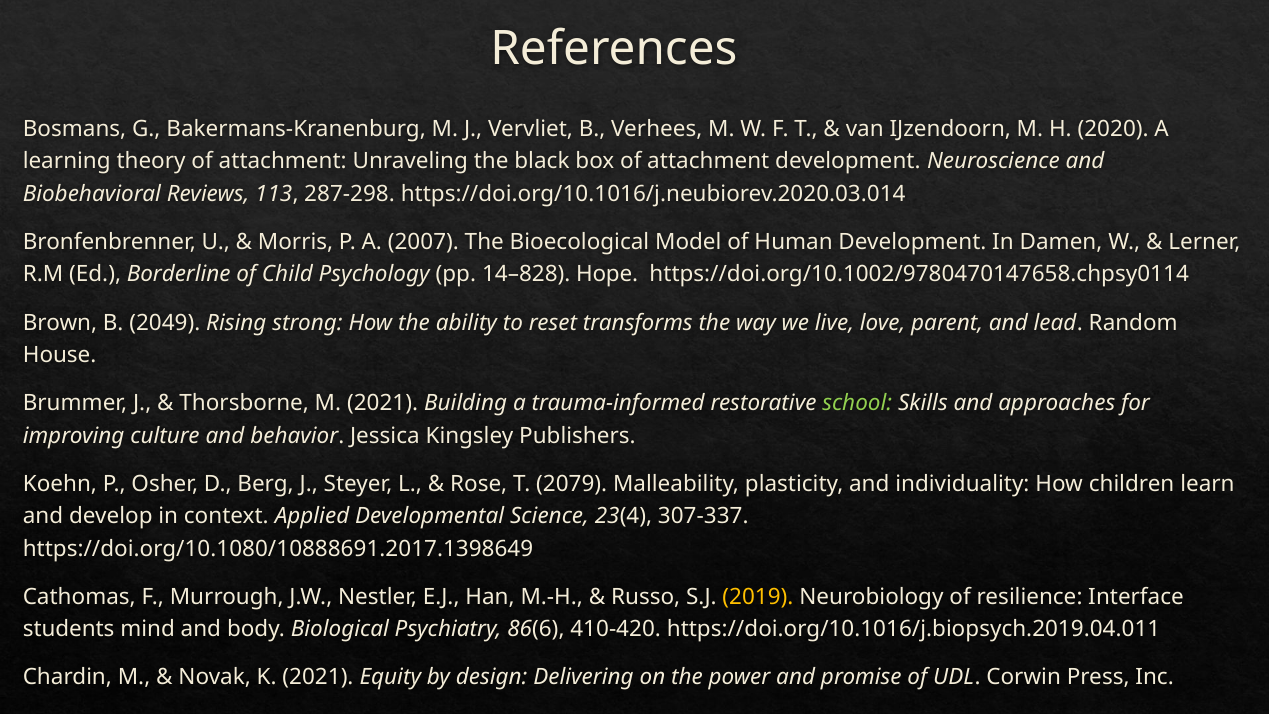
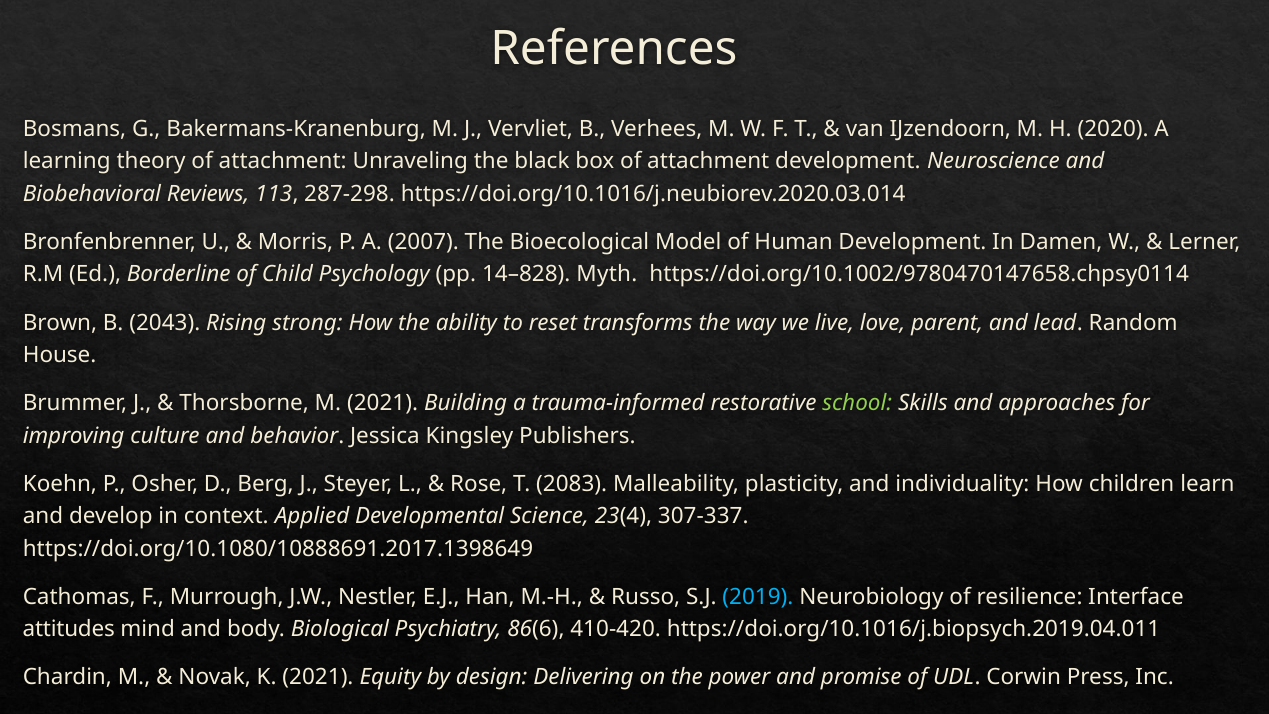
Hope: Hope -> Myth
2049: 2049 -> 2043
2079: 2079 -> 2083
2019 colour: yellow -> light blue
students: students -> attitudes
